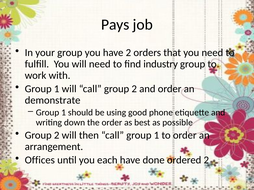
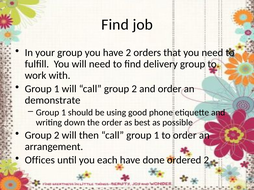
Pays at (115, 25): Pays -> Find
industry: industry -> delivery
